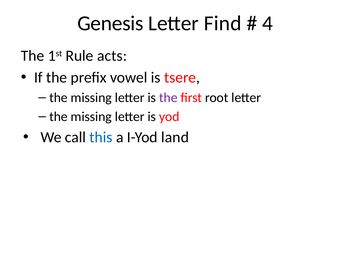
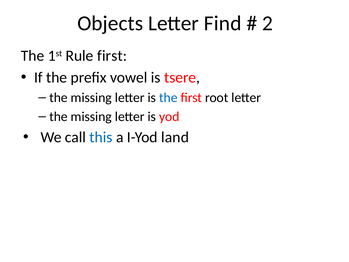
Genesis: Genesis -> Objects
4: 4 -> 2
Rule acts: acts -> first
the at (168, 98) colour: purple -> blue
